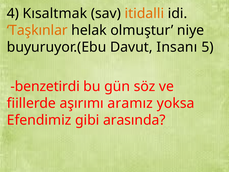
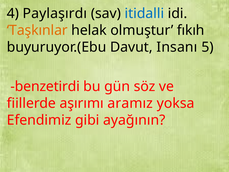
Kısaltmak: Kısaltmak -> Paylaşırdı
itidalli colour: orange -> blue
niye: niye -> fıkıh
arasında: arasında -> ayağının
